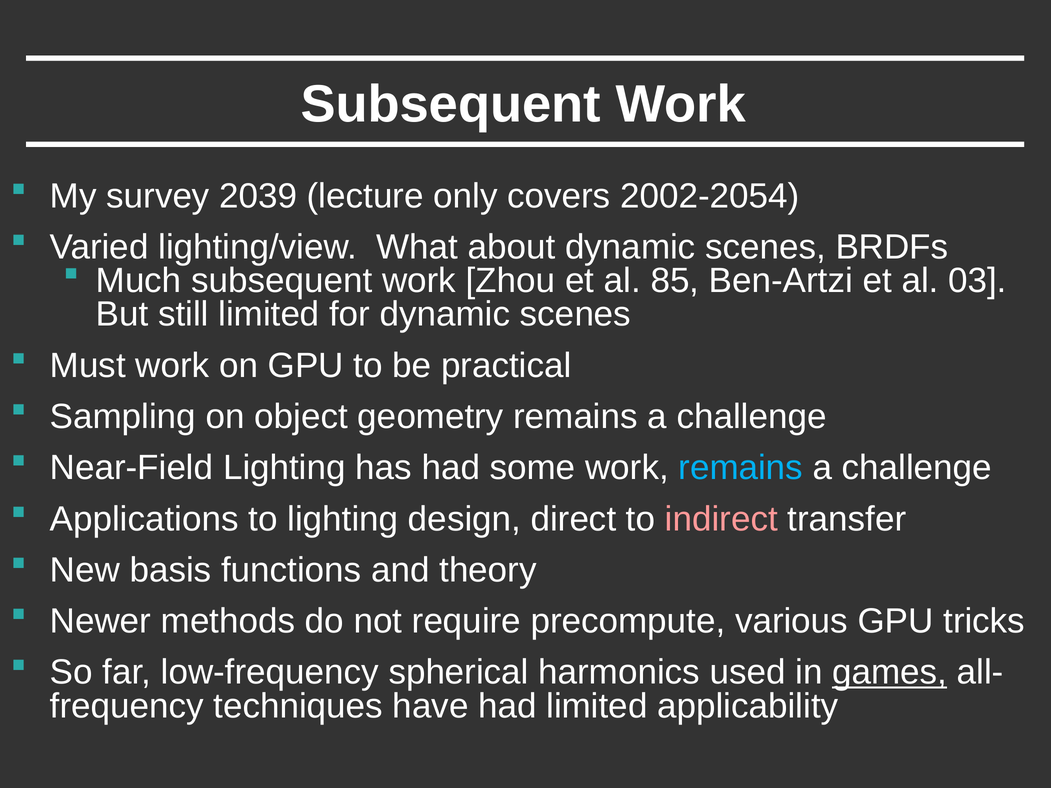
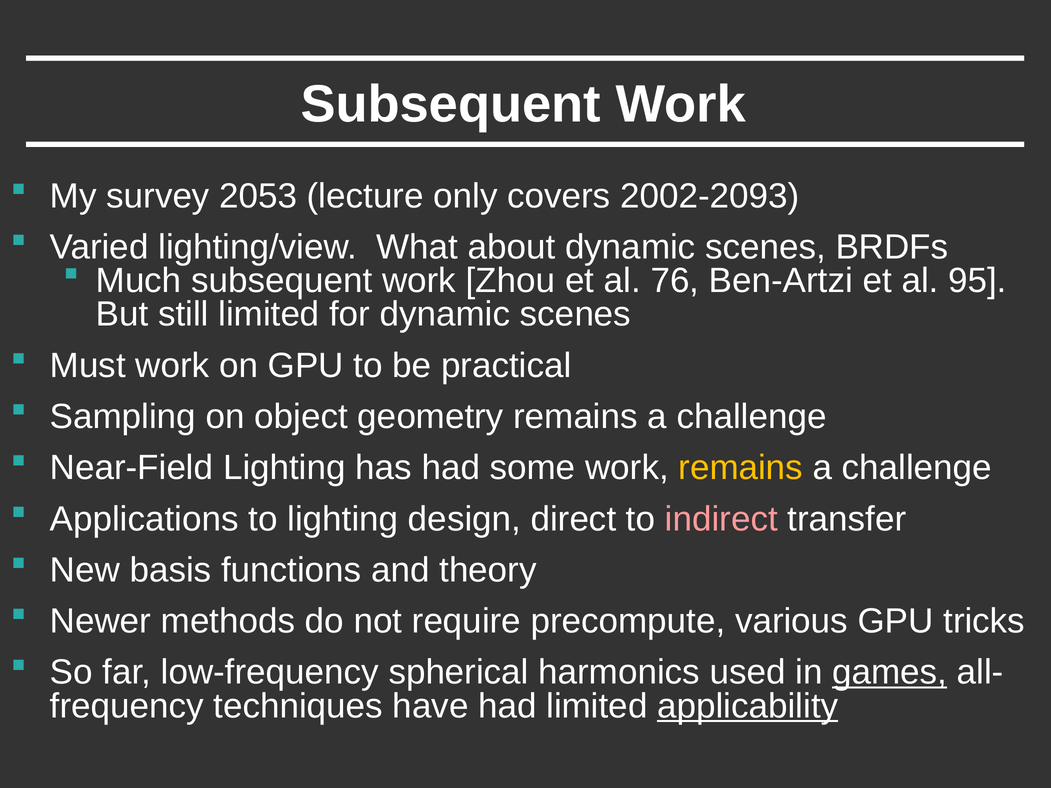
2039: 2039 -> 2053
2002-2054: 2002-2054 -> 2002-2093
85: 85 -> 76
03: 03 -> 95
remains at (741, 468) colour: light blue -> yellow
applicability underline: none -> present
